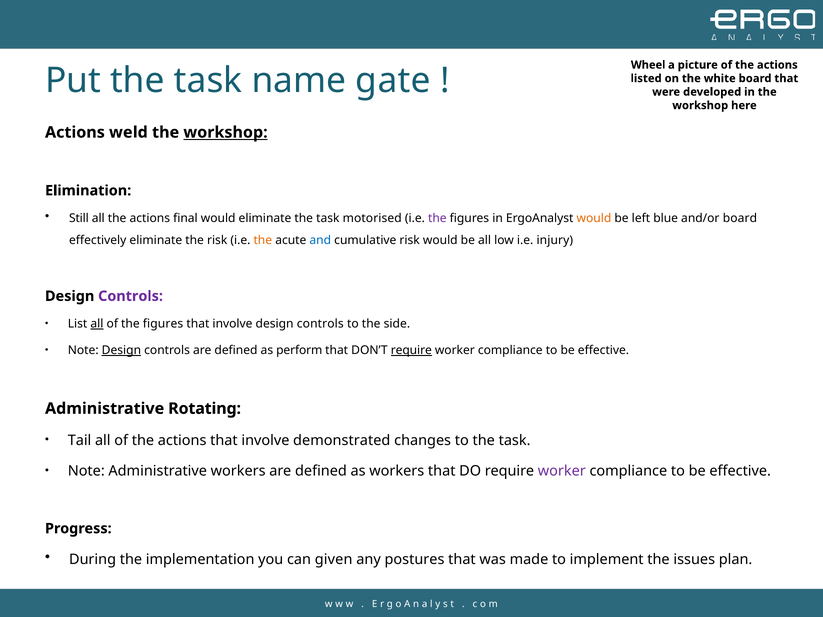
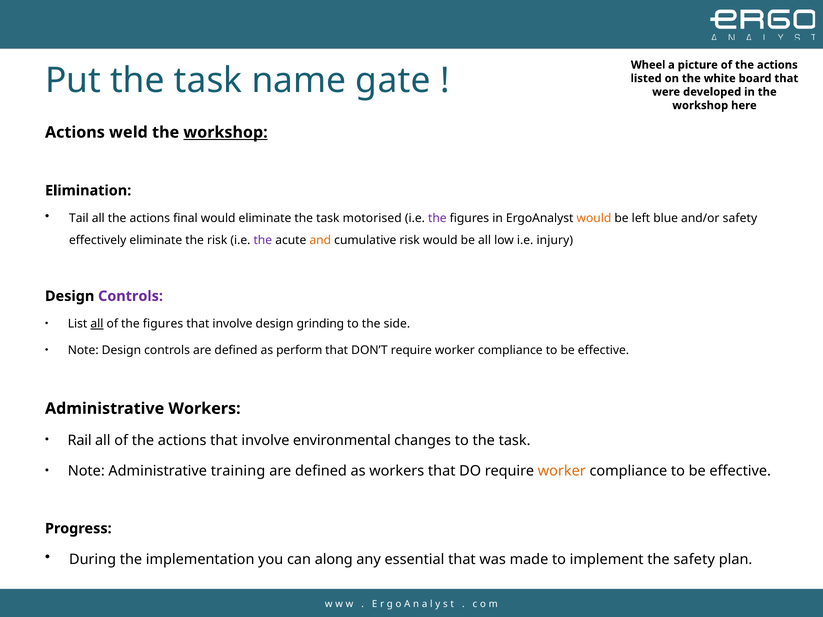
Still: Still -> Tail
and/or board: board -> safety
the at (263, 240) colour: orange -> purple
and colour: blue -> orange
involve design controls: controls -> grinding
Design at (121, 351) underline: present -> none
require at (411, 351) underline: present -> none
Administrative Rotating: Rotating -> Workers
Tail: Tail -> Rail
demonstrated: demonstrated -> environmental
Administrative workers: workers -> training
worker at (562, 471) colour: purple -> orange
given: given -> along
postures: postures -> essential
the issues: issues -> safety
